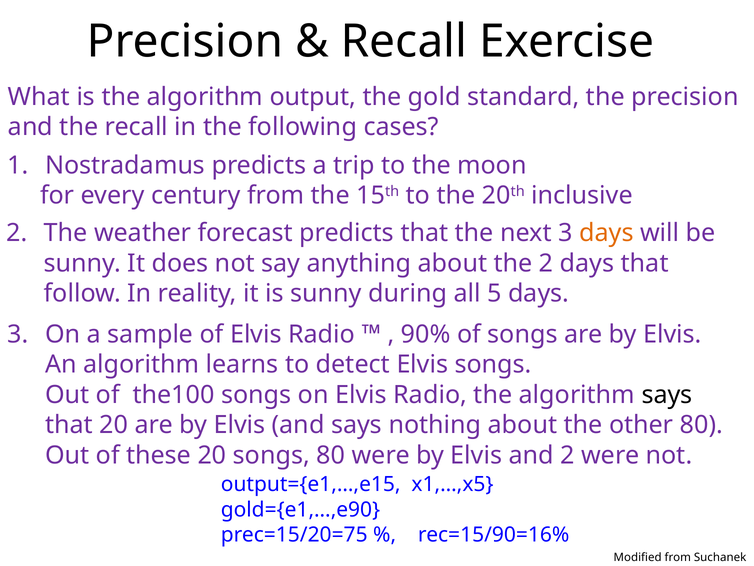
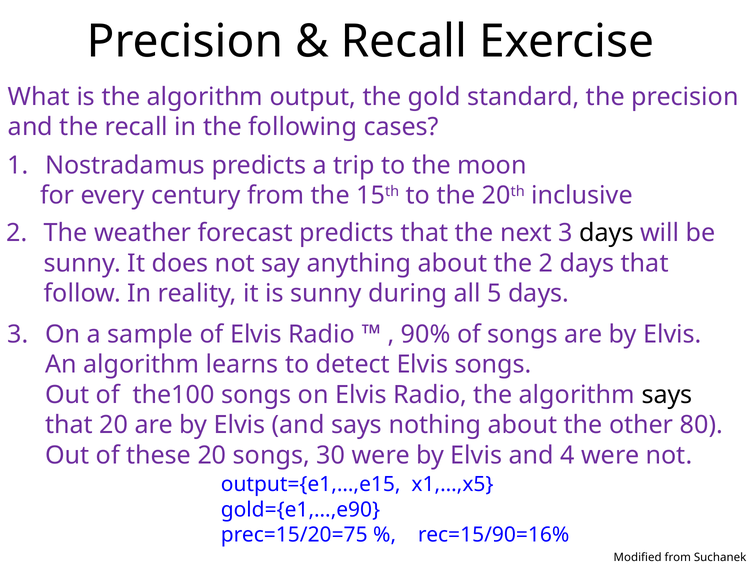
days at (606, 233) colour: orange -> black
songs 80: 80 -> 30
and 2: 2 -> 4
